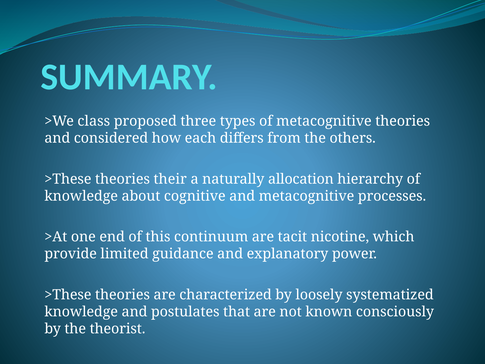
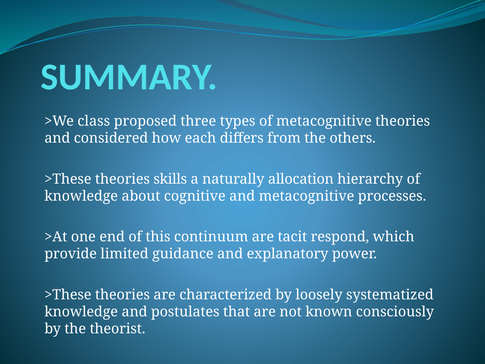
their: their -> skills
nicotine: nicotine -> respond
